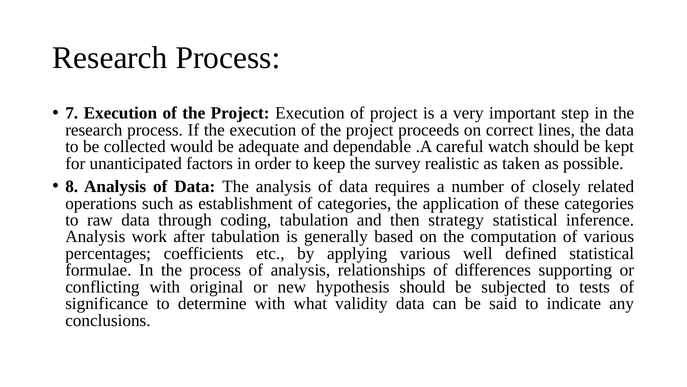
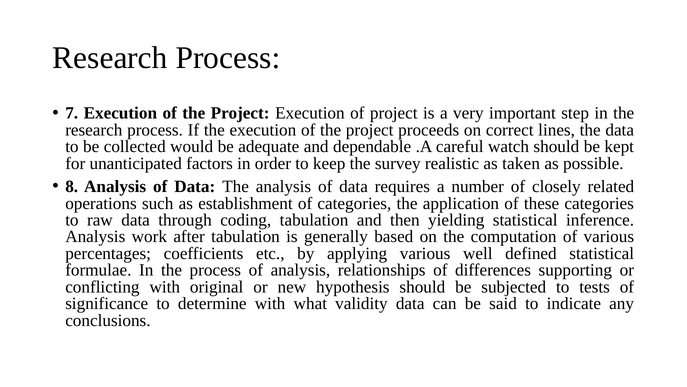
strategy: strategy -> yielding
